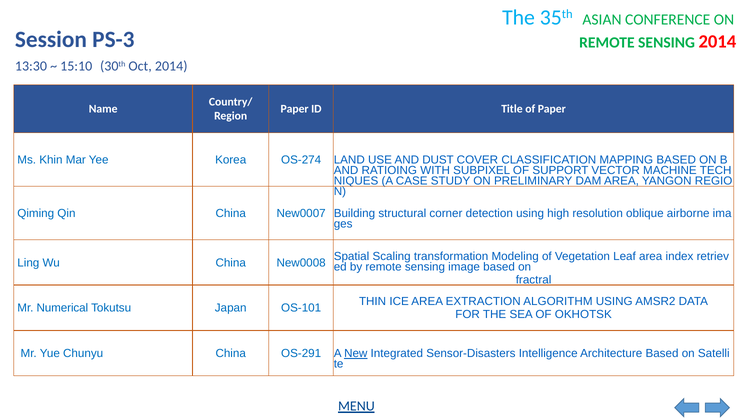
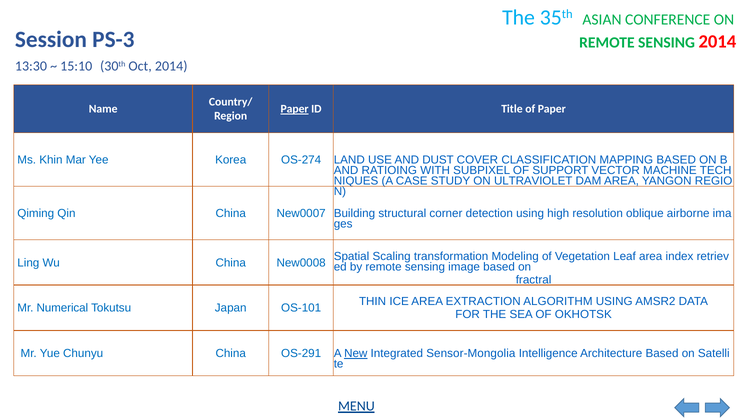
Paper at (295, 109) underline: none -> present
PRELIMINARY: PRELIMINARY -> ULTRAVIOLET
Sensor-Disasters: Sensor-Disasters -> Sensor-Mongolia
